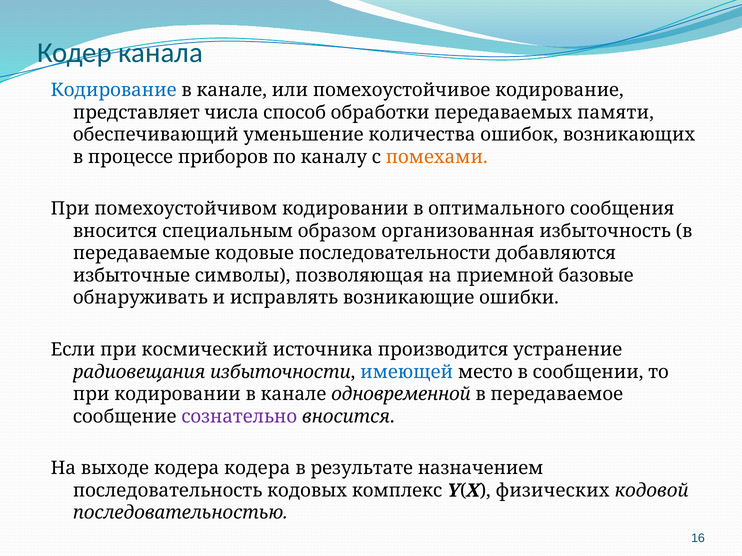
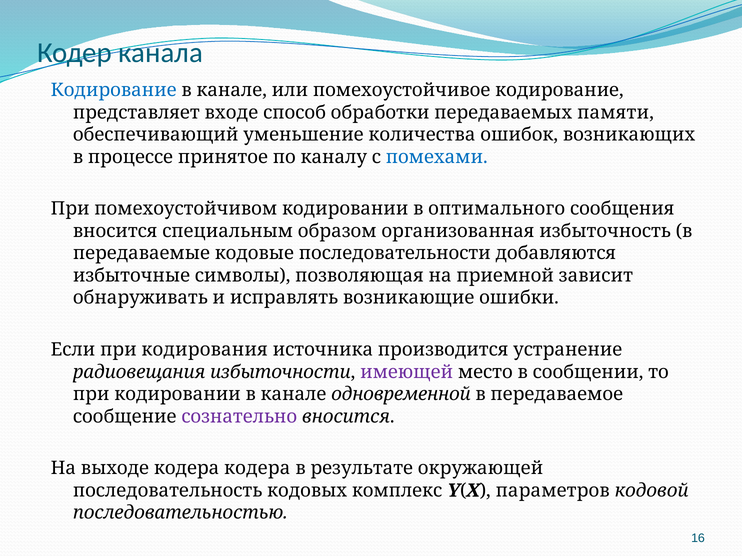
числа: числа -> входе
приборов: приборов -> принятое
помехами colour: orange -> blue
базовые: базовые -> зависит
космический: космический -> кодирования
имеющей colour: blue -> purple
назначением: назначением -> окружающей
физических: физических -> параметров
